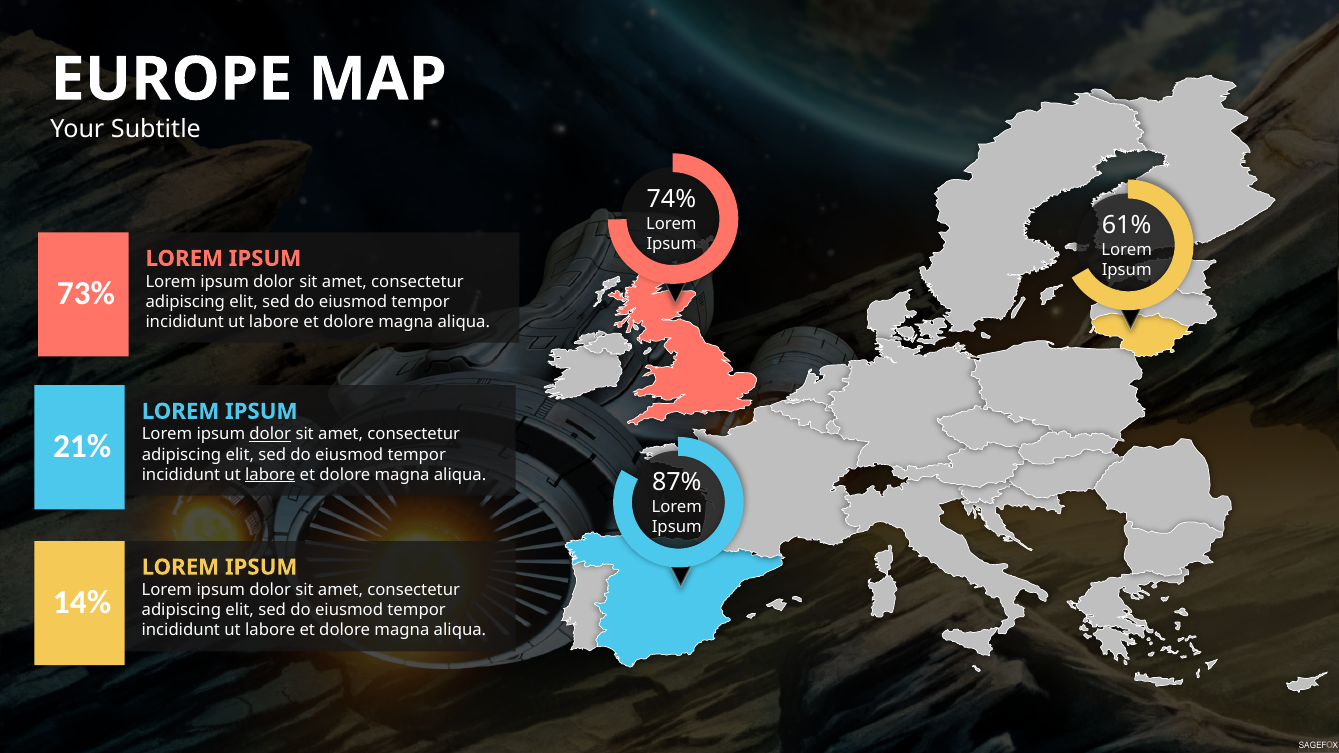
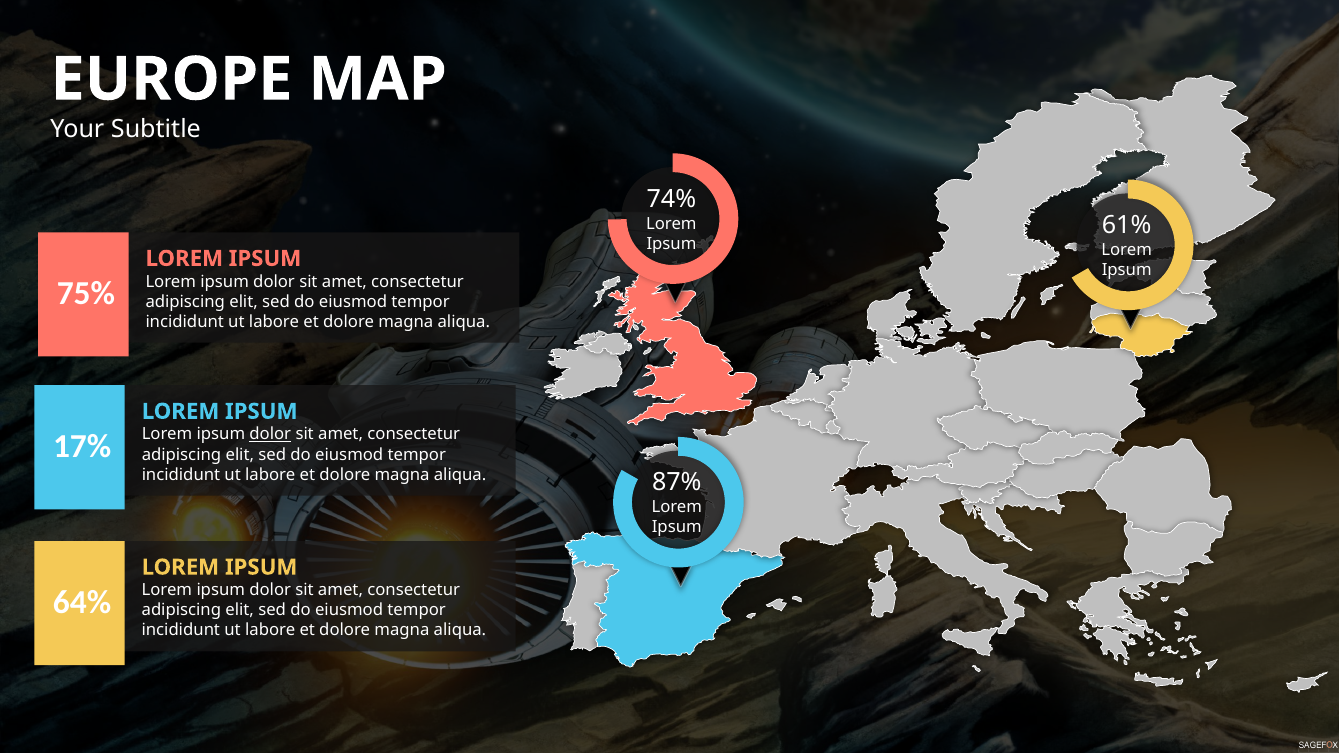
73%: 73% -> 75%
21%: 21% -> 17%
labore at (270, 475) underline: present -> none
14%: 14% -> 64%
